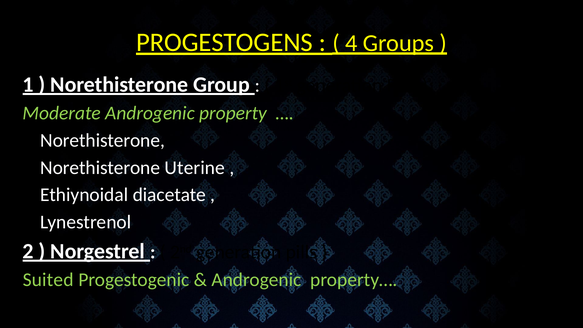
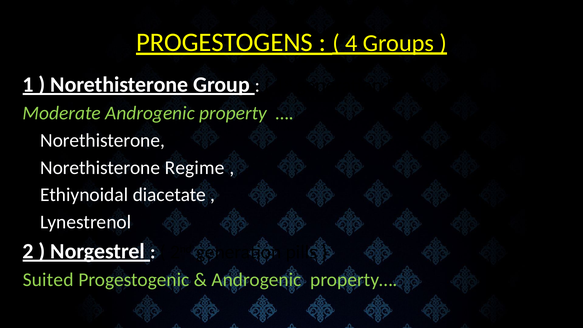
Uterine: Uterine -> Regime
